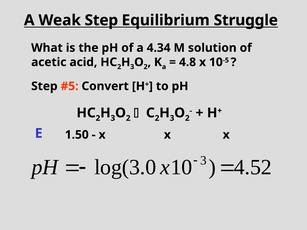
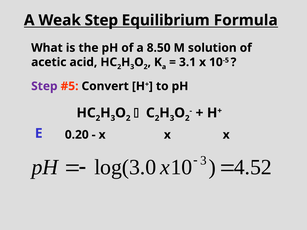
Struggle: Struggle -> Formula
4.34: 4.34 -> 8.50
4.8: 4.8 -> 3.1
Step at (44, 86) colour: black -> purple
1.50: 1.50 -> 0.20
